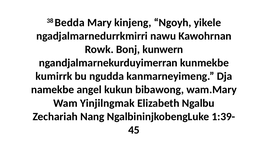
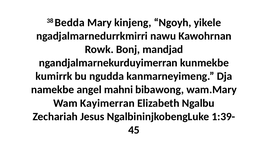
kunwern: kunwern -> mandjad
kukun: kukun -> mahni
Yinjilngmak: Yinjilngmak -> Kayimerran
Nang: Nang -> Jesus
